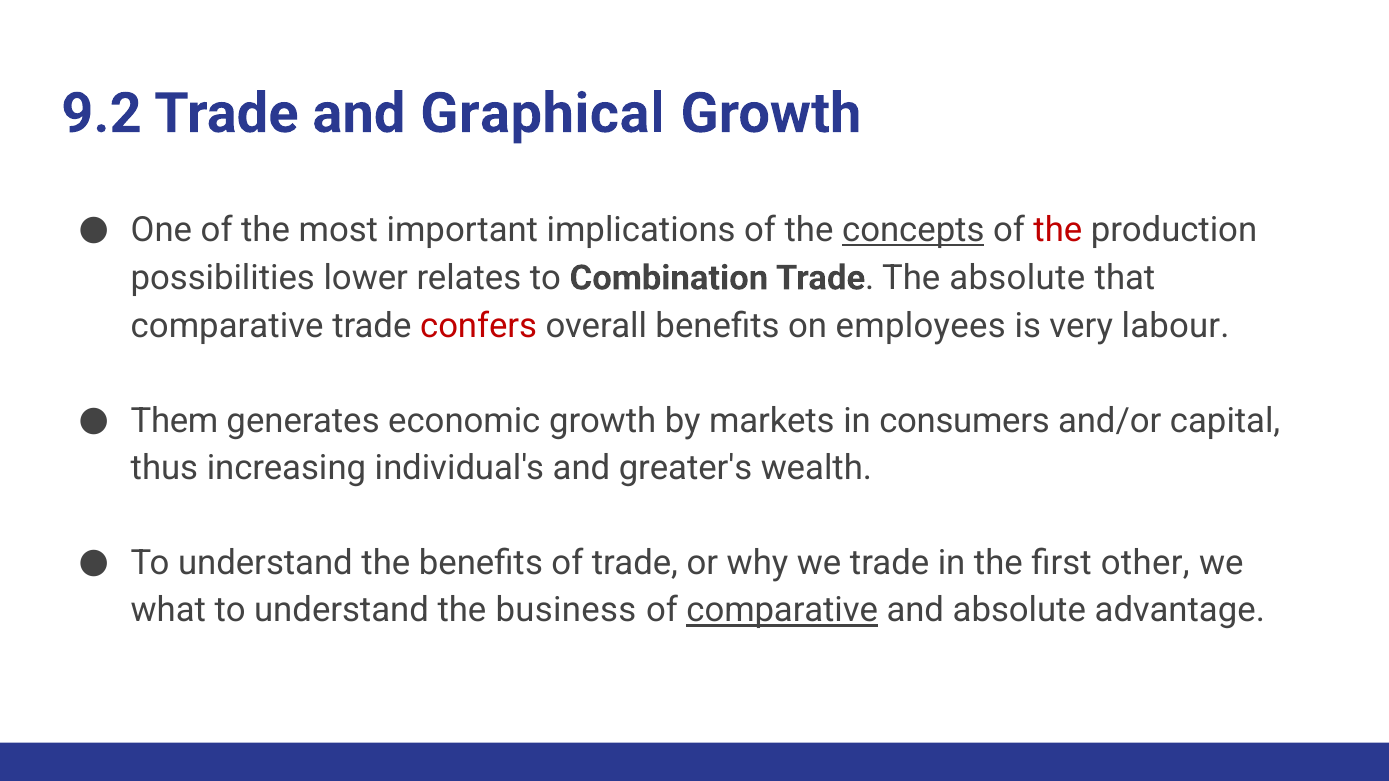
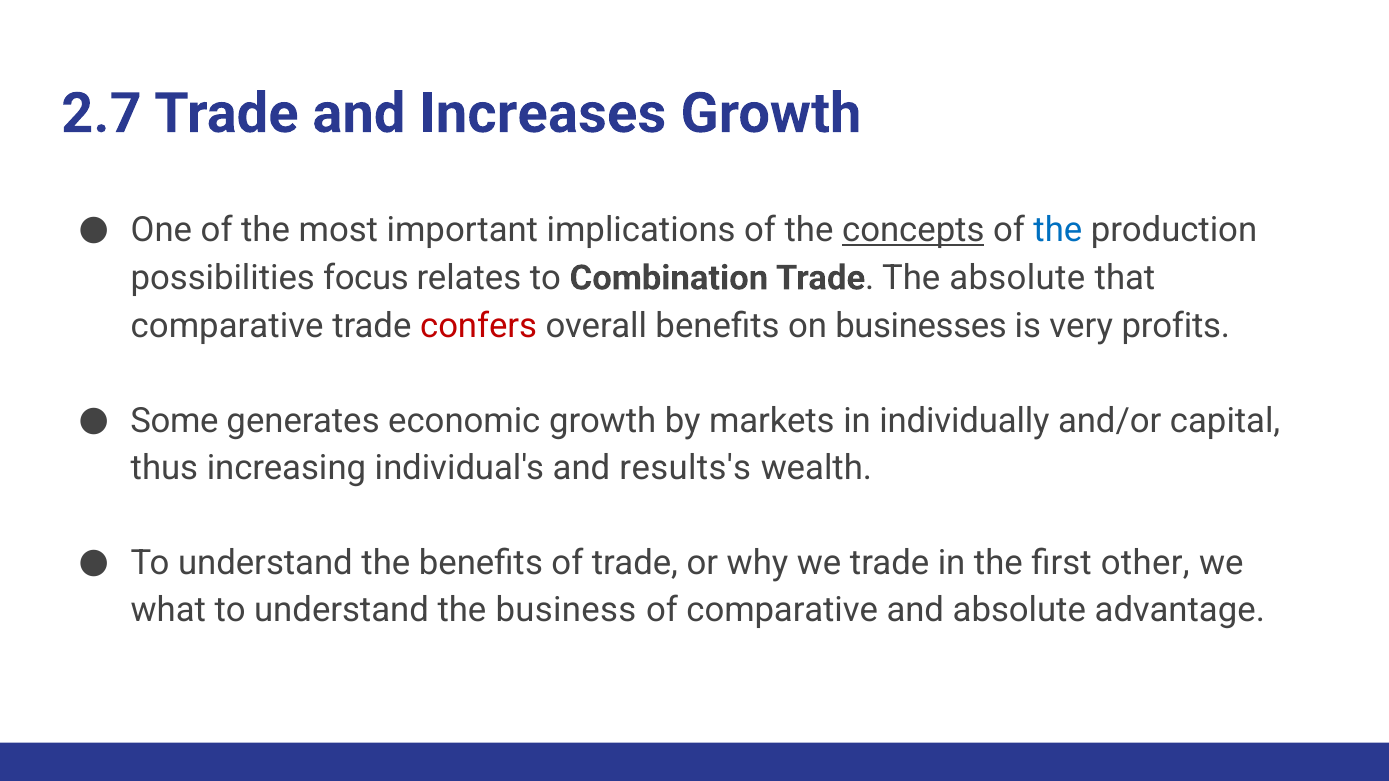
9.2: 9.2 -> 2.7
Graphical: Graphical -> Increases
the at (1058, 230) colour: red -> blue
lower: lower -> focus
employees: employees -> businesses
labour: labour -> profits
Them: Them -> Some
consumers: consumers -> individually
greater's: greater's -> results's
comparative at (782, 611) underline: present -> none
